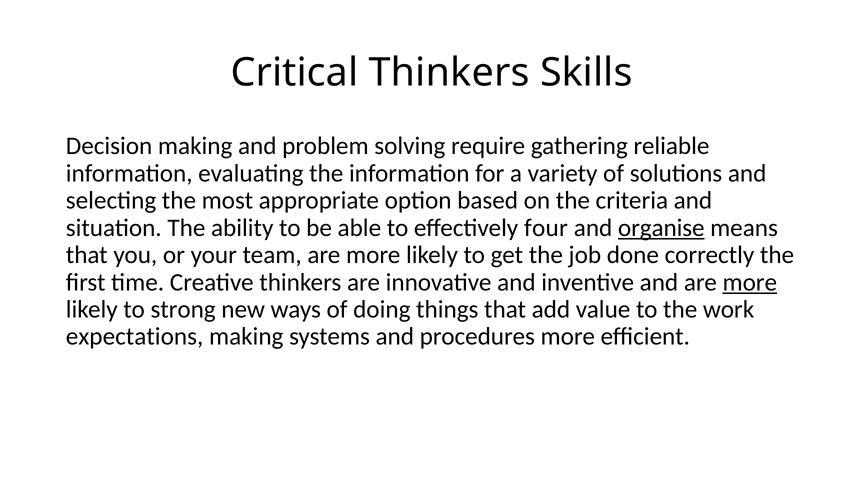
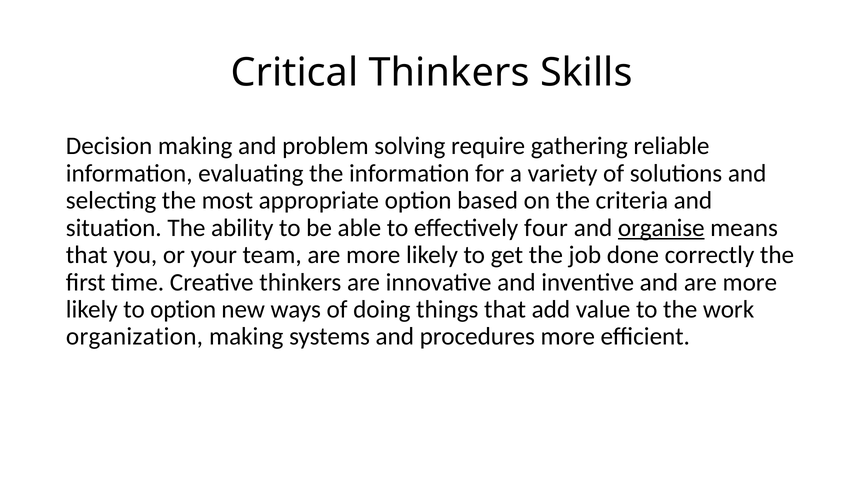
more at (750, 282) underline: present -> none
to strong: strong -> option
expectations: expectations -> organization
